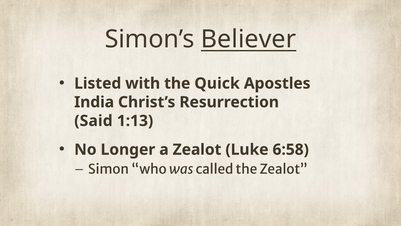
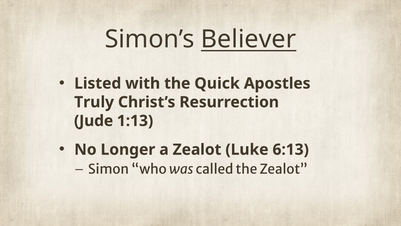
India: India -> Truly
Said: Said -> Jude
6:58: 6:58 -> 6:13
